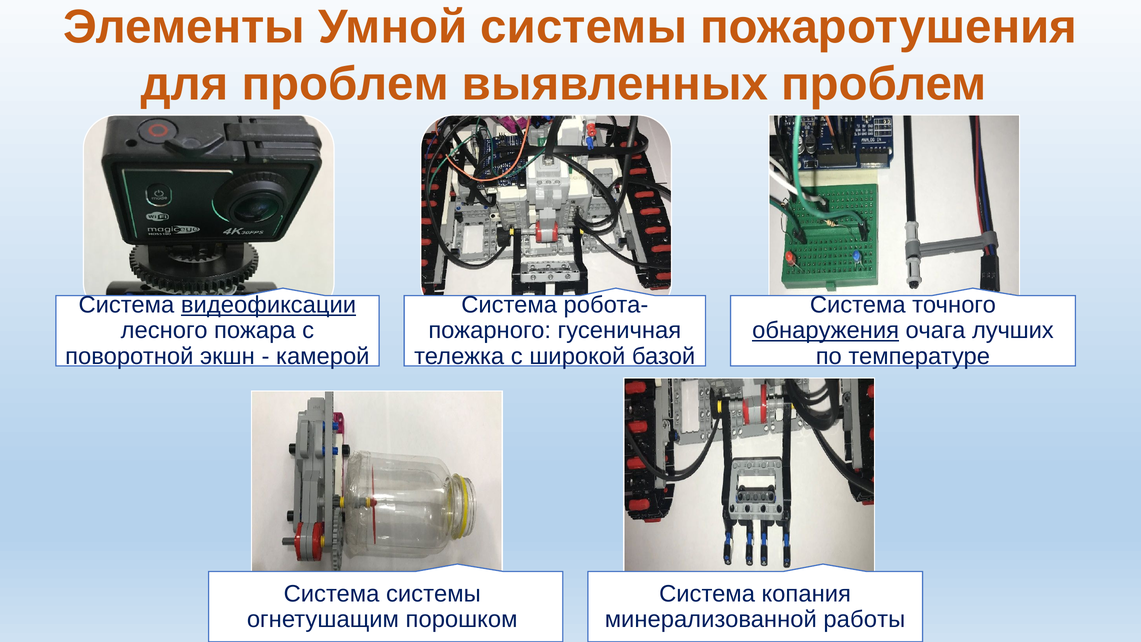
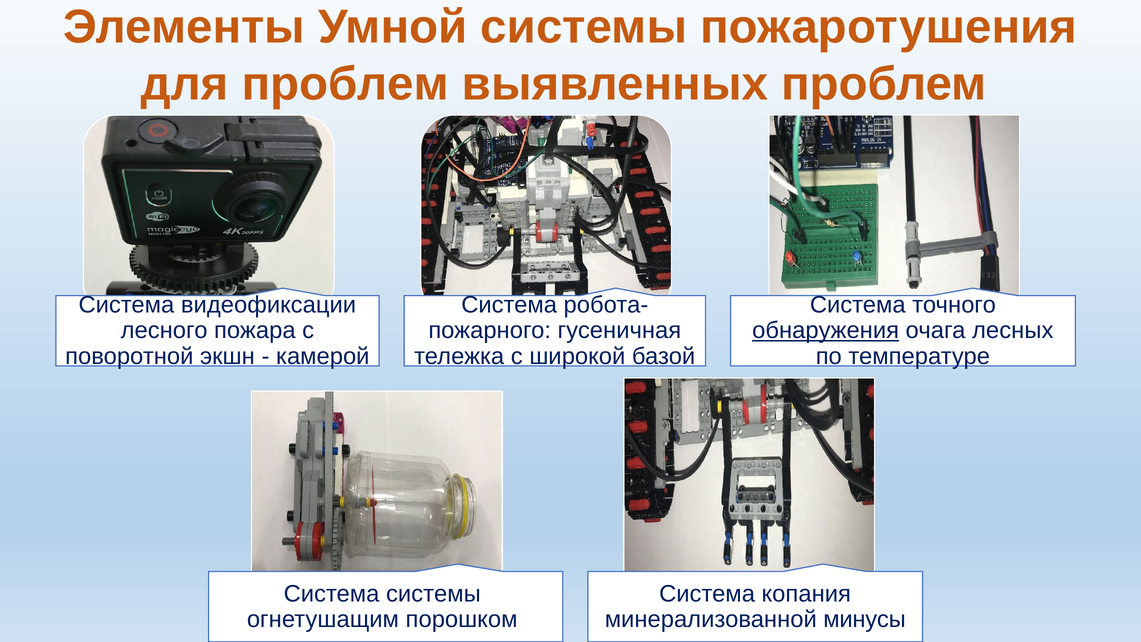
видеофиксации underline: present -> none
лучших: лучших -> лесных
работы: работы -> минусы
